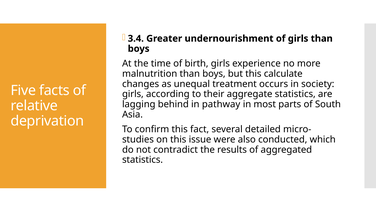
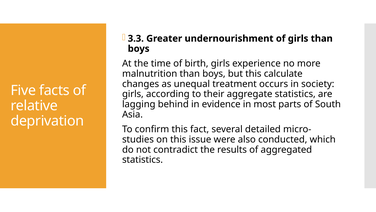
3.4: 3.4 -> 3.3
pathway: pathway -> evidence
